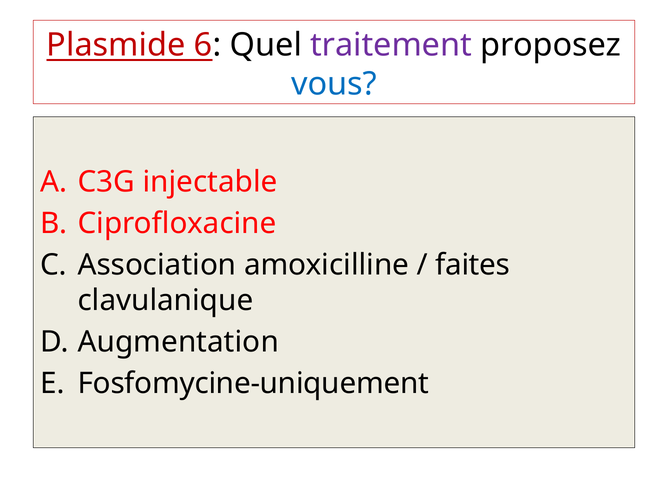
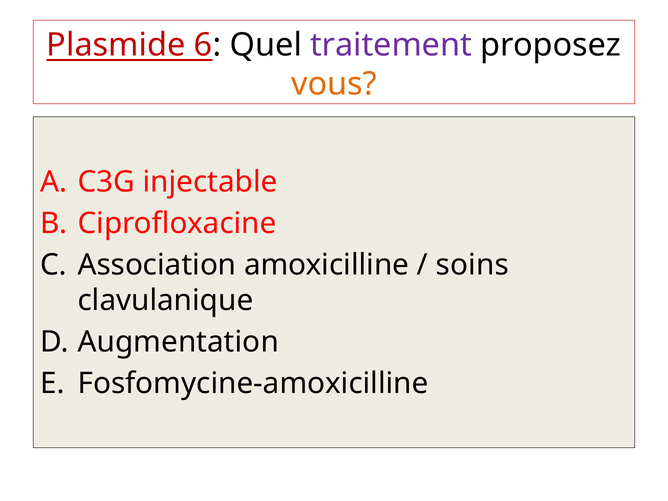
vous colour: blue -> orange
faites: faites -> soins
Fosfomycine-uniquement: Fosfomycine-uniquement -> Fosfomycine-amoxicilline
